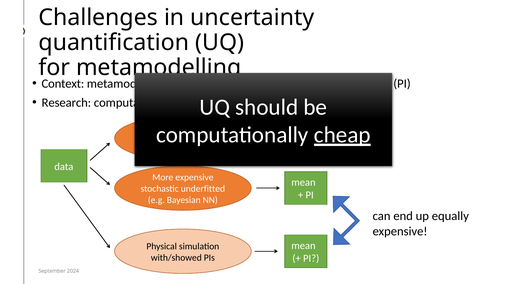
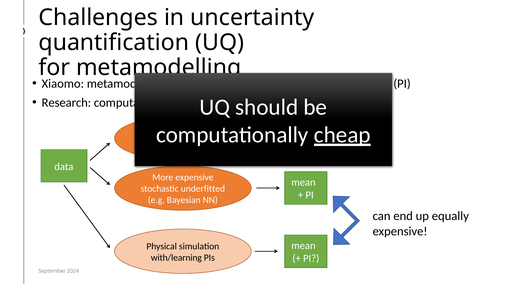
Context: Context -> Xiaomo
with/showed: with/showed -> with/learning
